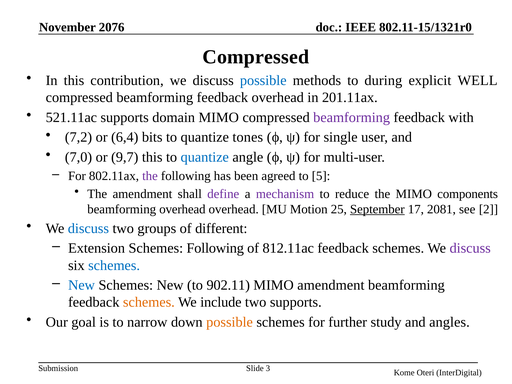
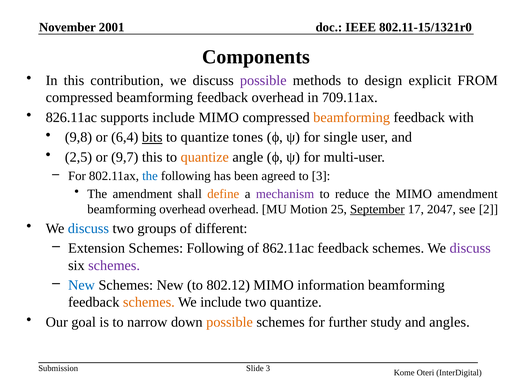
2076: 2076 -> 2001
Compressed at (256, 57): Compressed -> Components
possible at (263, 80) colour: blue -> purple
during: during -> design
WELL: WELL -> FROM
201.11ax: 201.11ax -> 709.11ax
521.11ac: 521.11ac -> 826.11ac
supports domain: domain -> include
beamforming at (352, 117) colour: purple -> orange
7,2: 7,2 -> 9,8
bits underline: none -> present
7,0: 7,0 -> 2,5
quantize at (205, 157) colour: blue -> orange
the at (150, 176) colour: purple -> blue
to 5: 5 -> 3
define colour: purple -> orange
MIMO components: components -> amendment
2081: 2081 -> 2047
812.11ac: 812.11ac -> 862.11ac
schemes at (114, 265) colour: blue -> purple
902.11: 902.11 -> 802.12
MIMO amendment: amendment -> information
two supports: supports -> quantize
